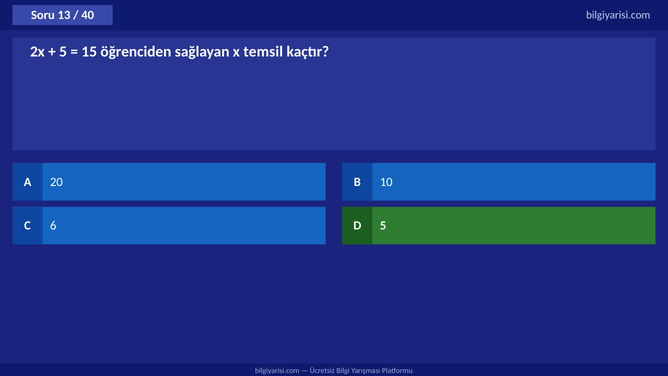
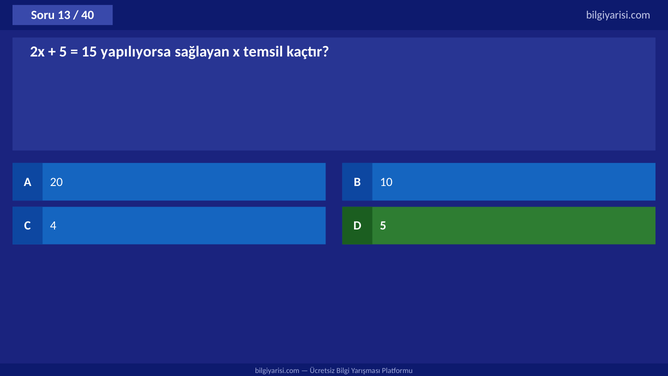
öğrenciden: öğrenciden -> yapılıyorsa
6: 6 -> 4
